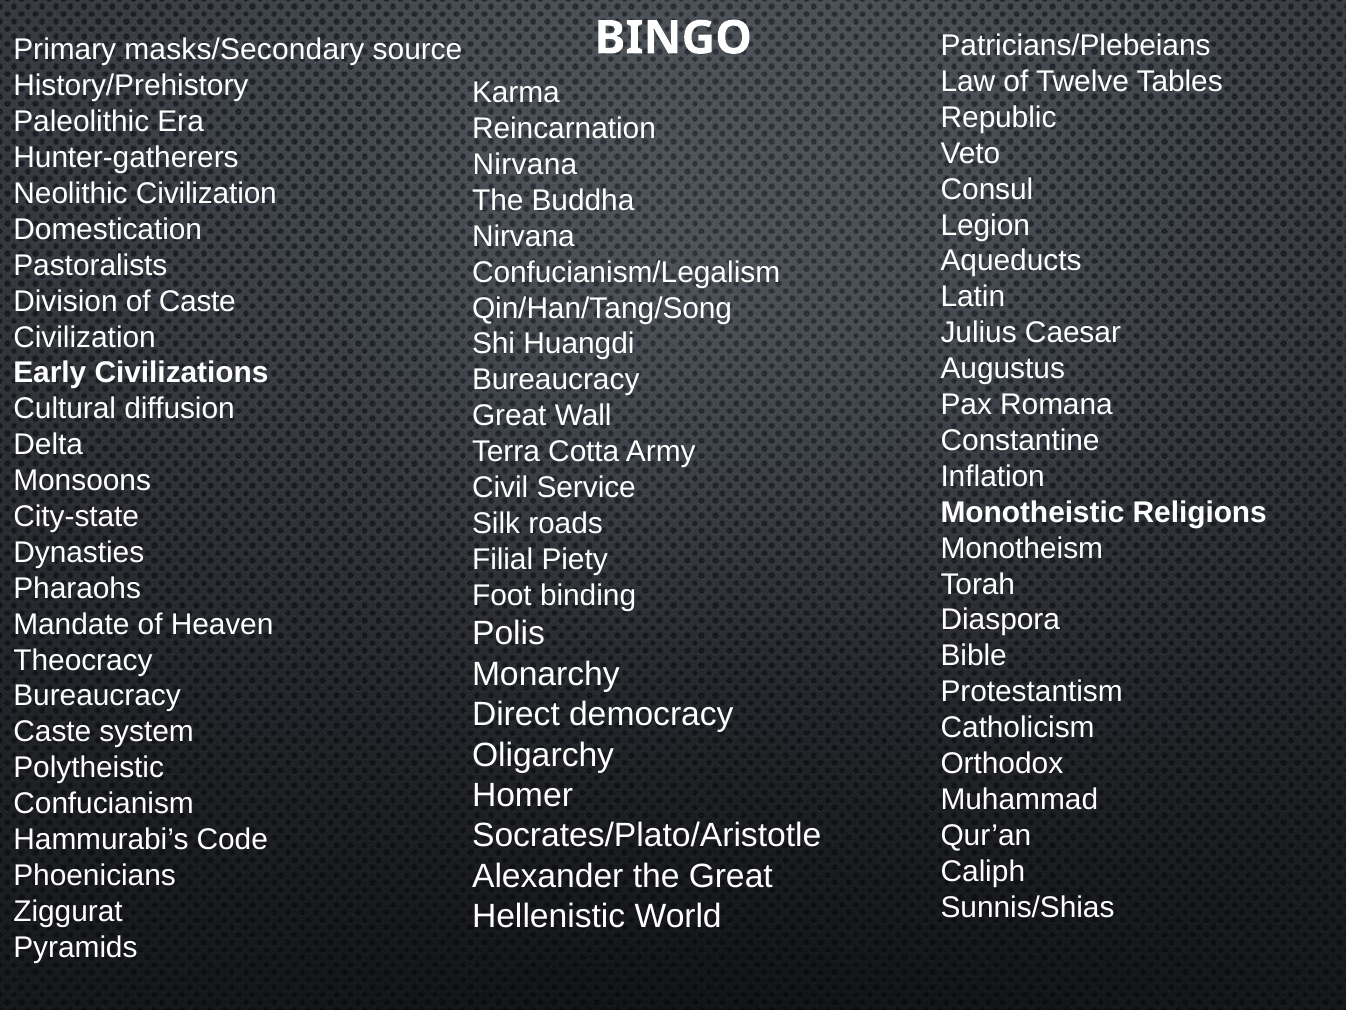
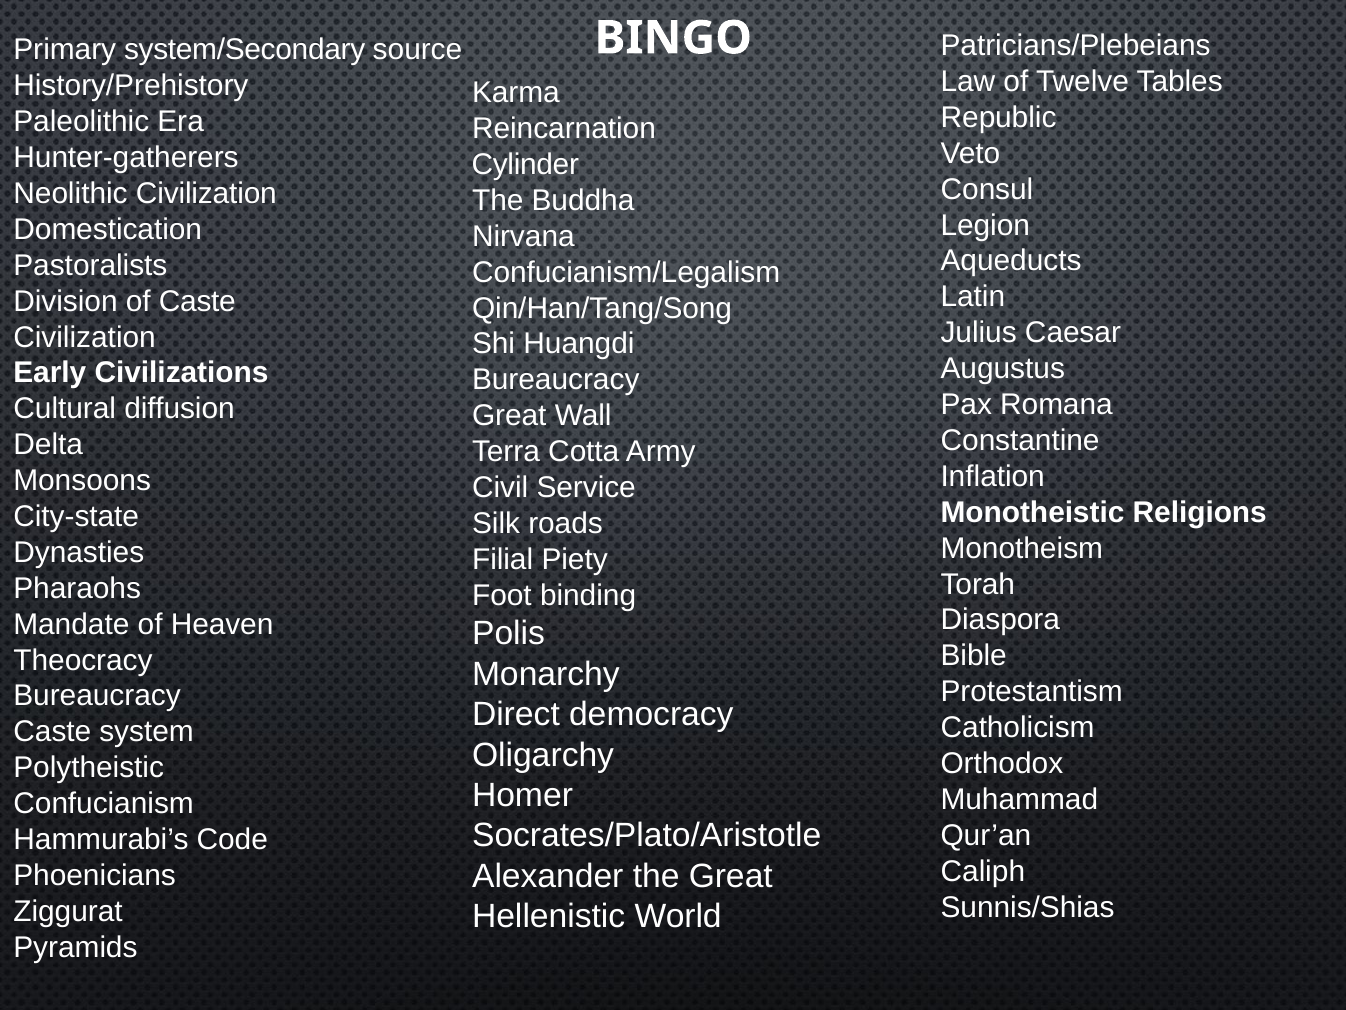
masks/Secondary: masks/Secondary -> system/Secondary
Nirvana at (525, 165): Nirvana -> Cylinder
